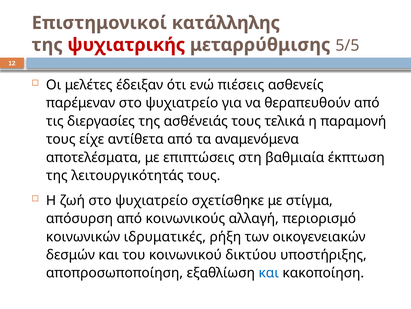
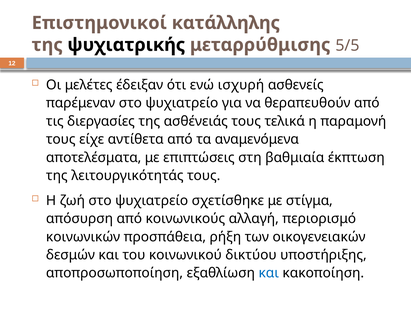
ψυχιατρικής colour: red -> black
πιέσεις: πιέσεις -> ισχυρή
ιδρυματικές: ιδρυματικές -> προσπάθεια
